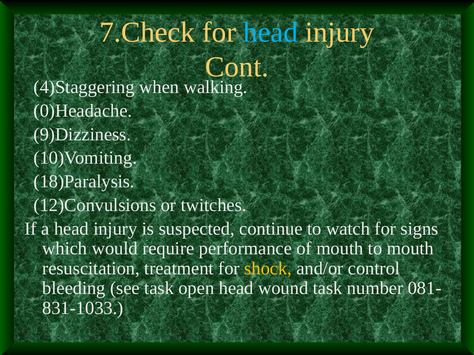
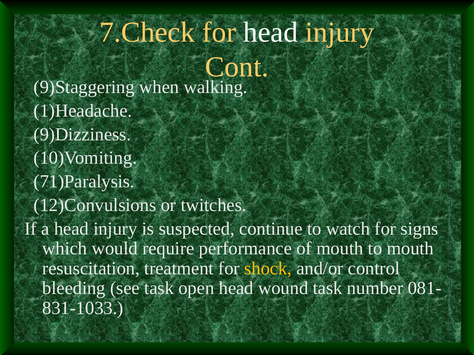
head at (271, 32) colour: light blue -> white
4)Staggering: 4)Staggering -> 9)Staggering
0)Headache: 0)Headache -> 1)Headache
18)Paralysis: 18)Paralysis -> 71)Paralysis
